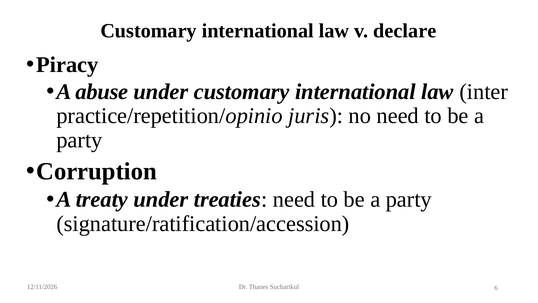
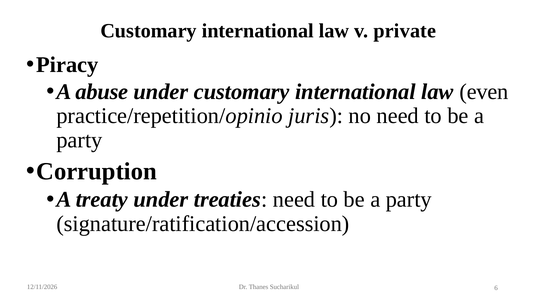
declare: declare -> private
inter: inter -> even
